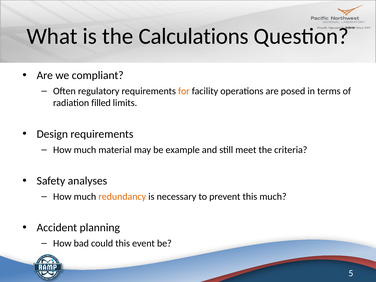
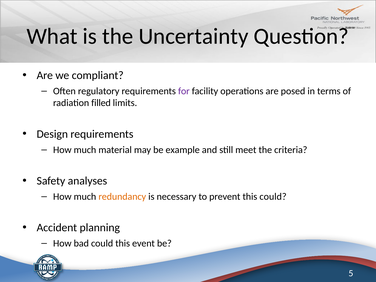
Calculations: Calculations -> Uncertainty
for colour: orange -> purple
this much: much -> could
